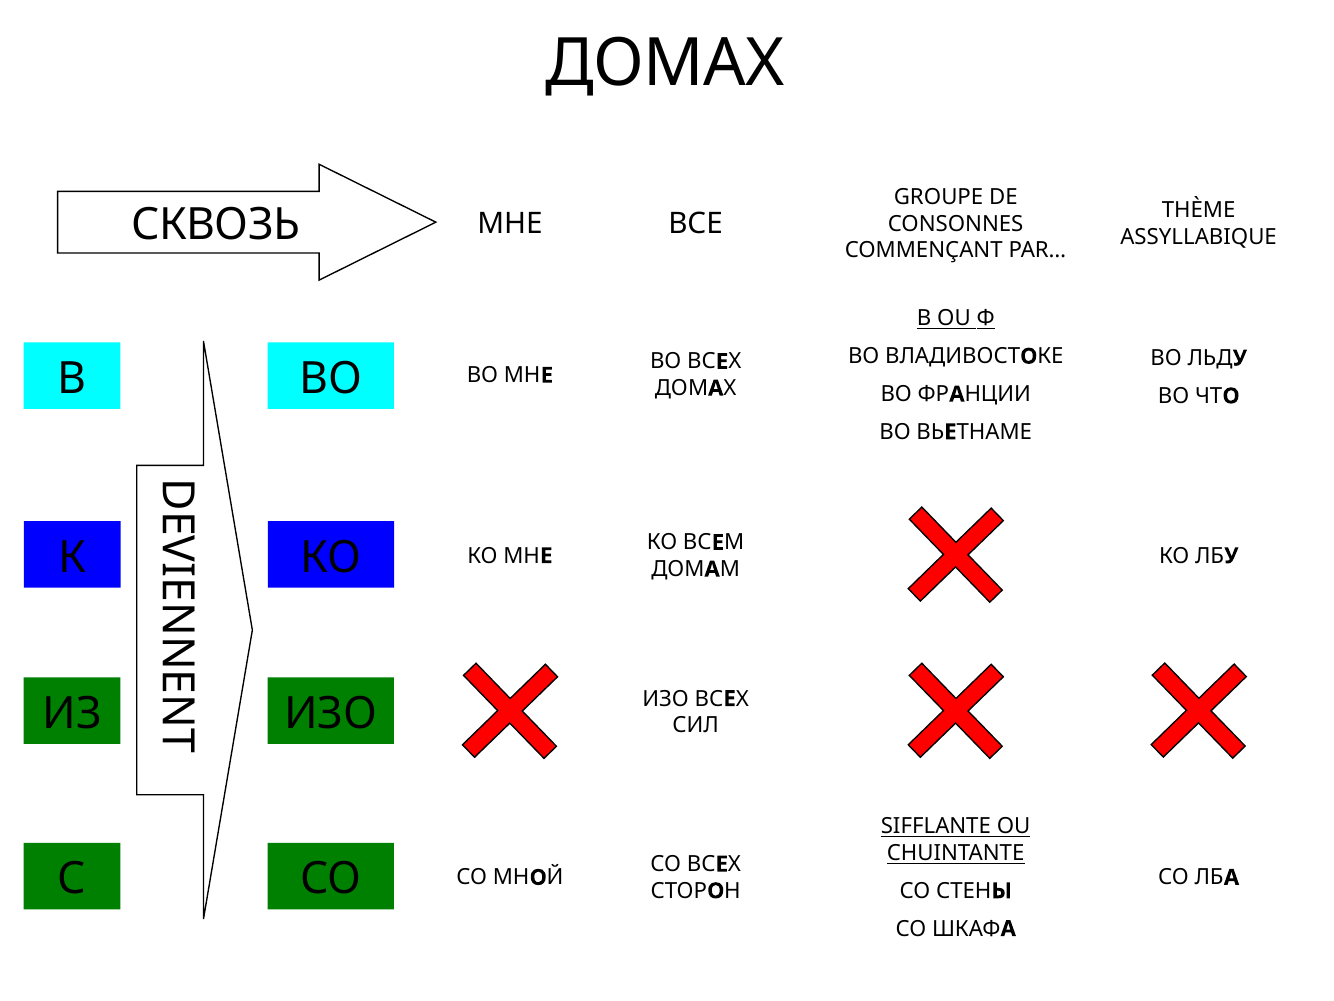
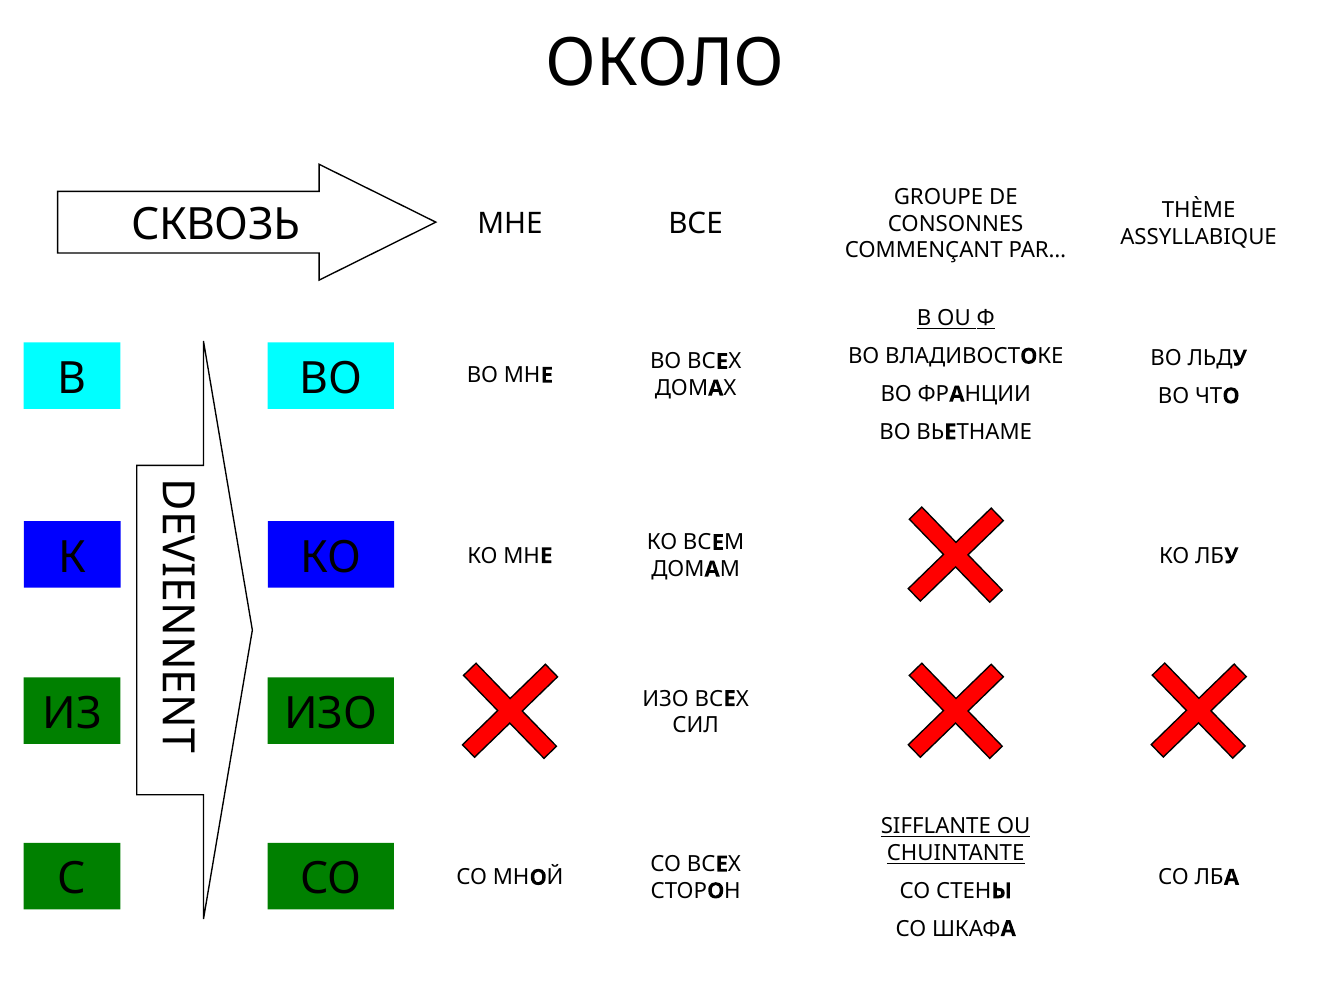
ДОМАХ at (665, 63): ДОМАХ -> ОКОЛО
